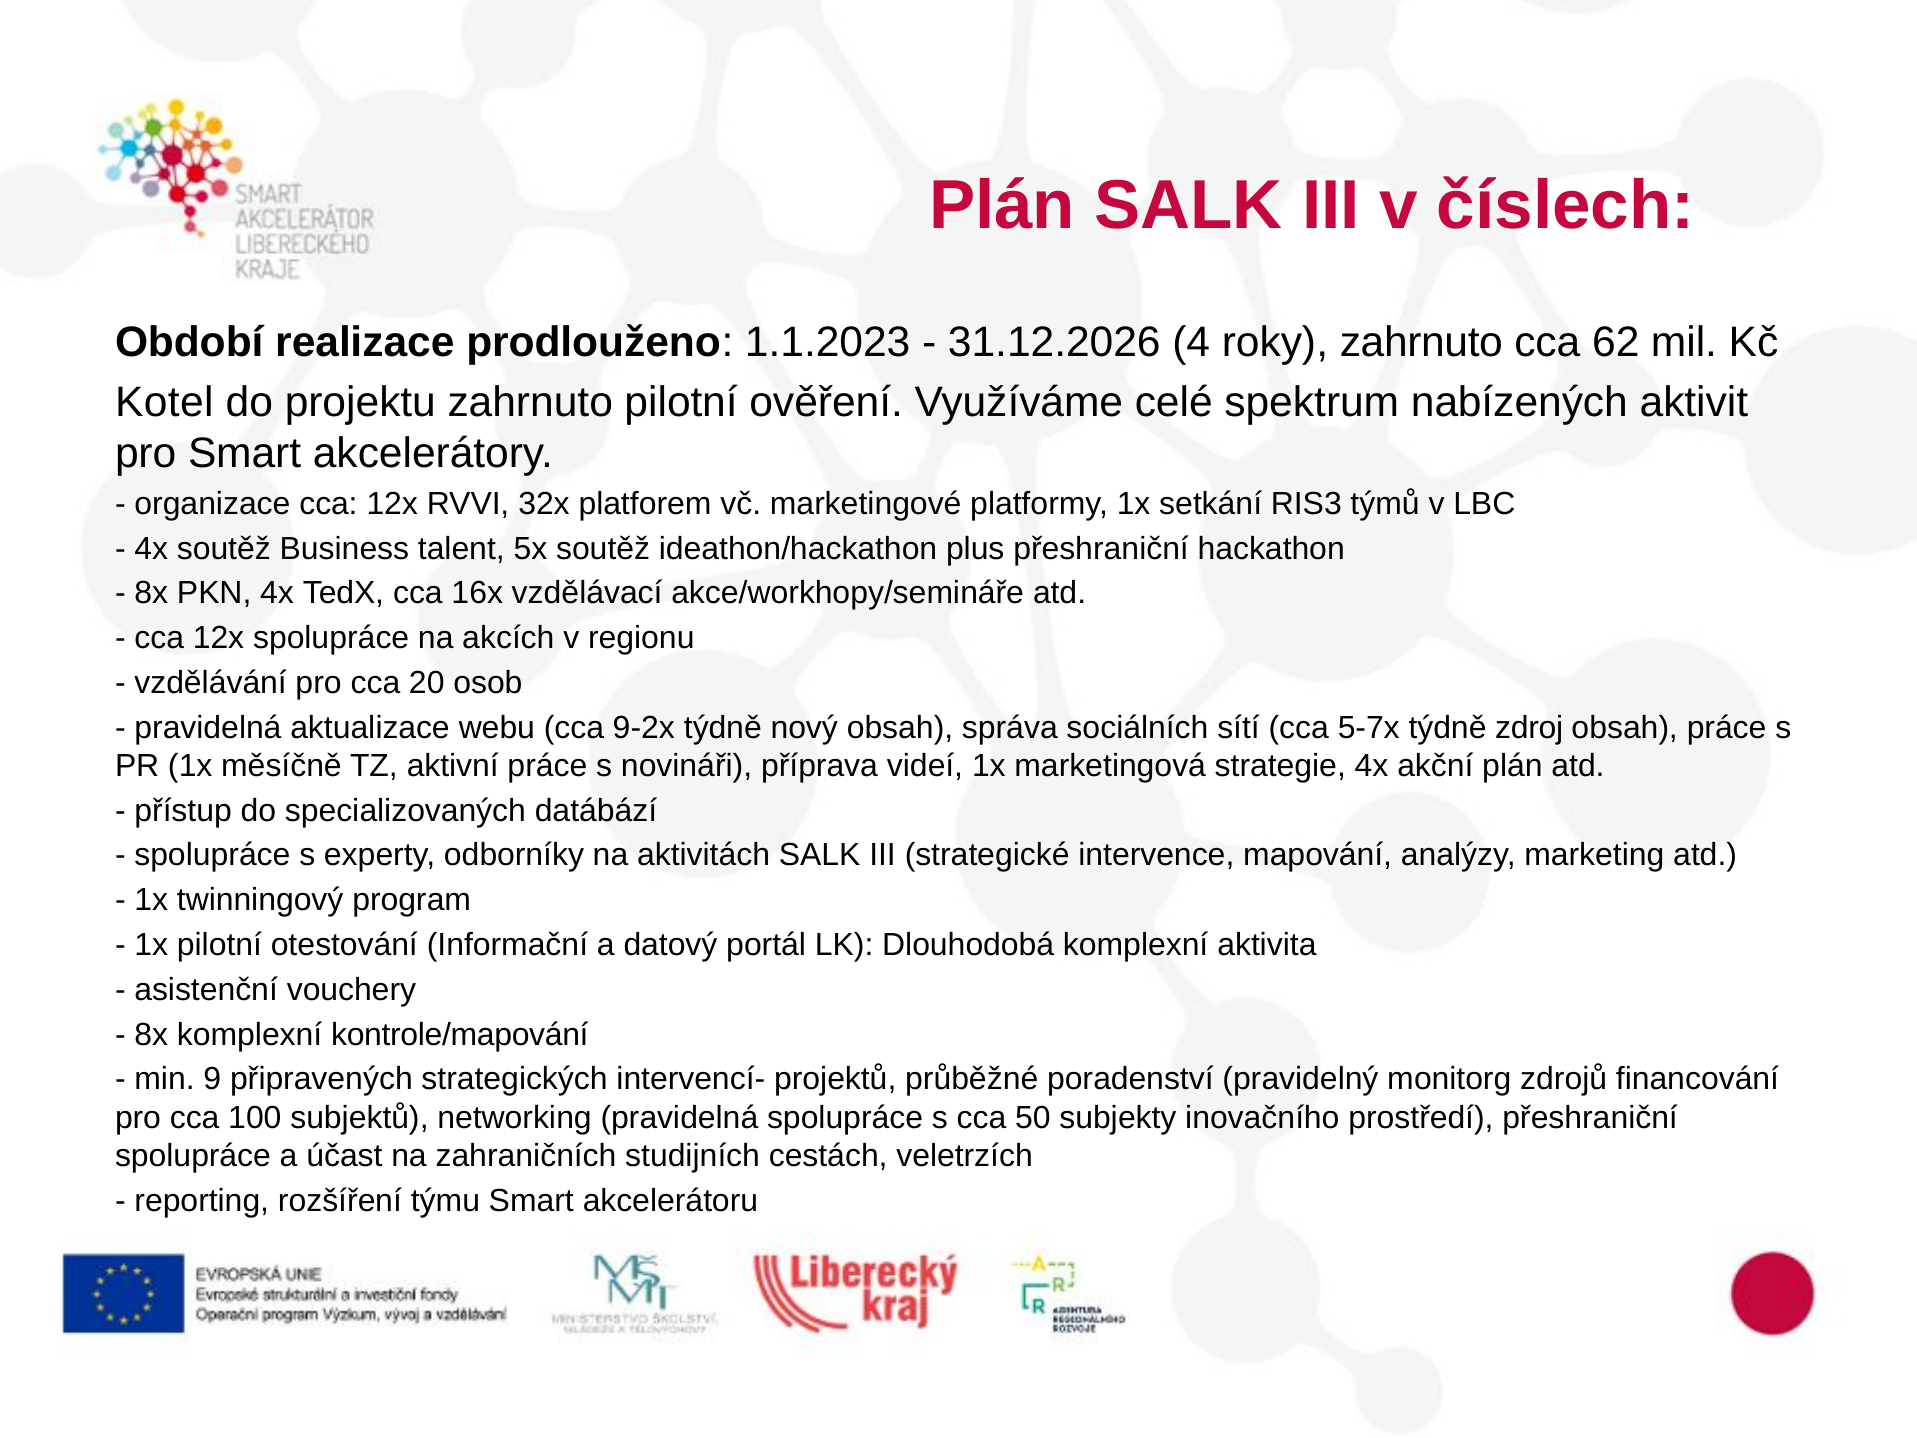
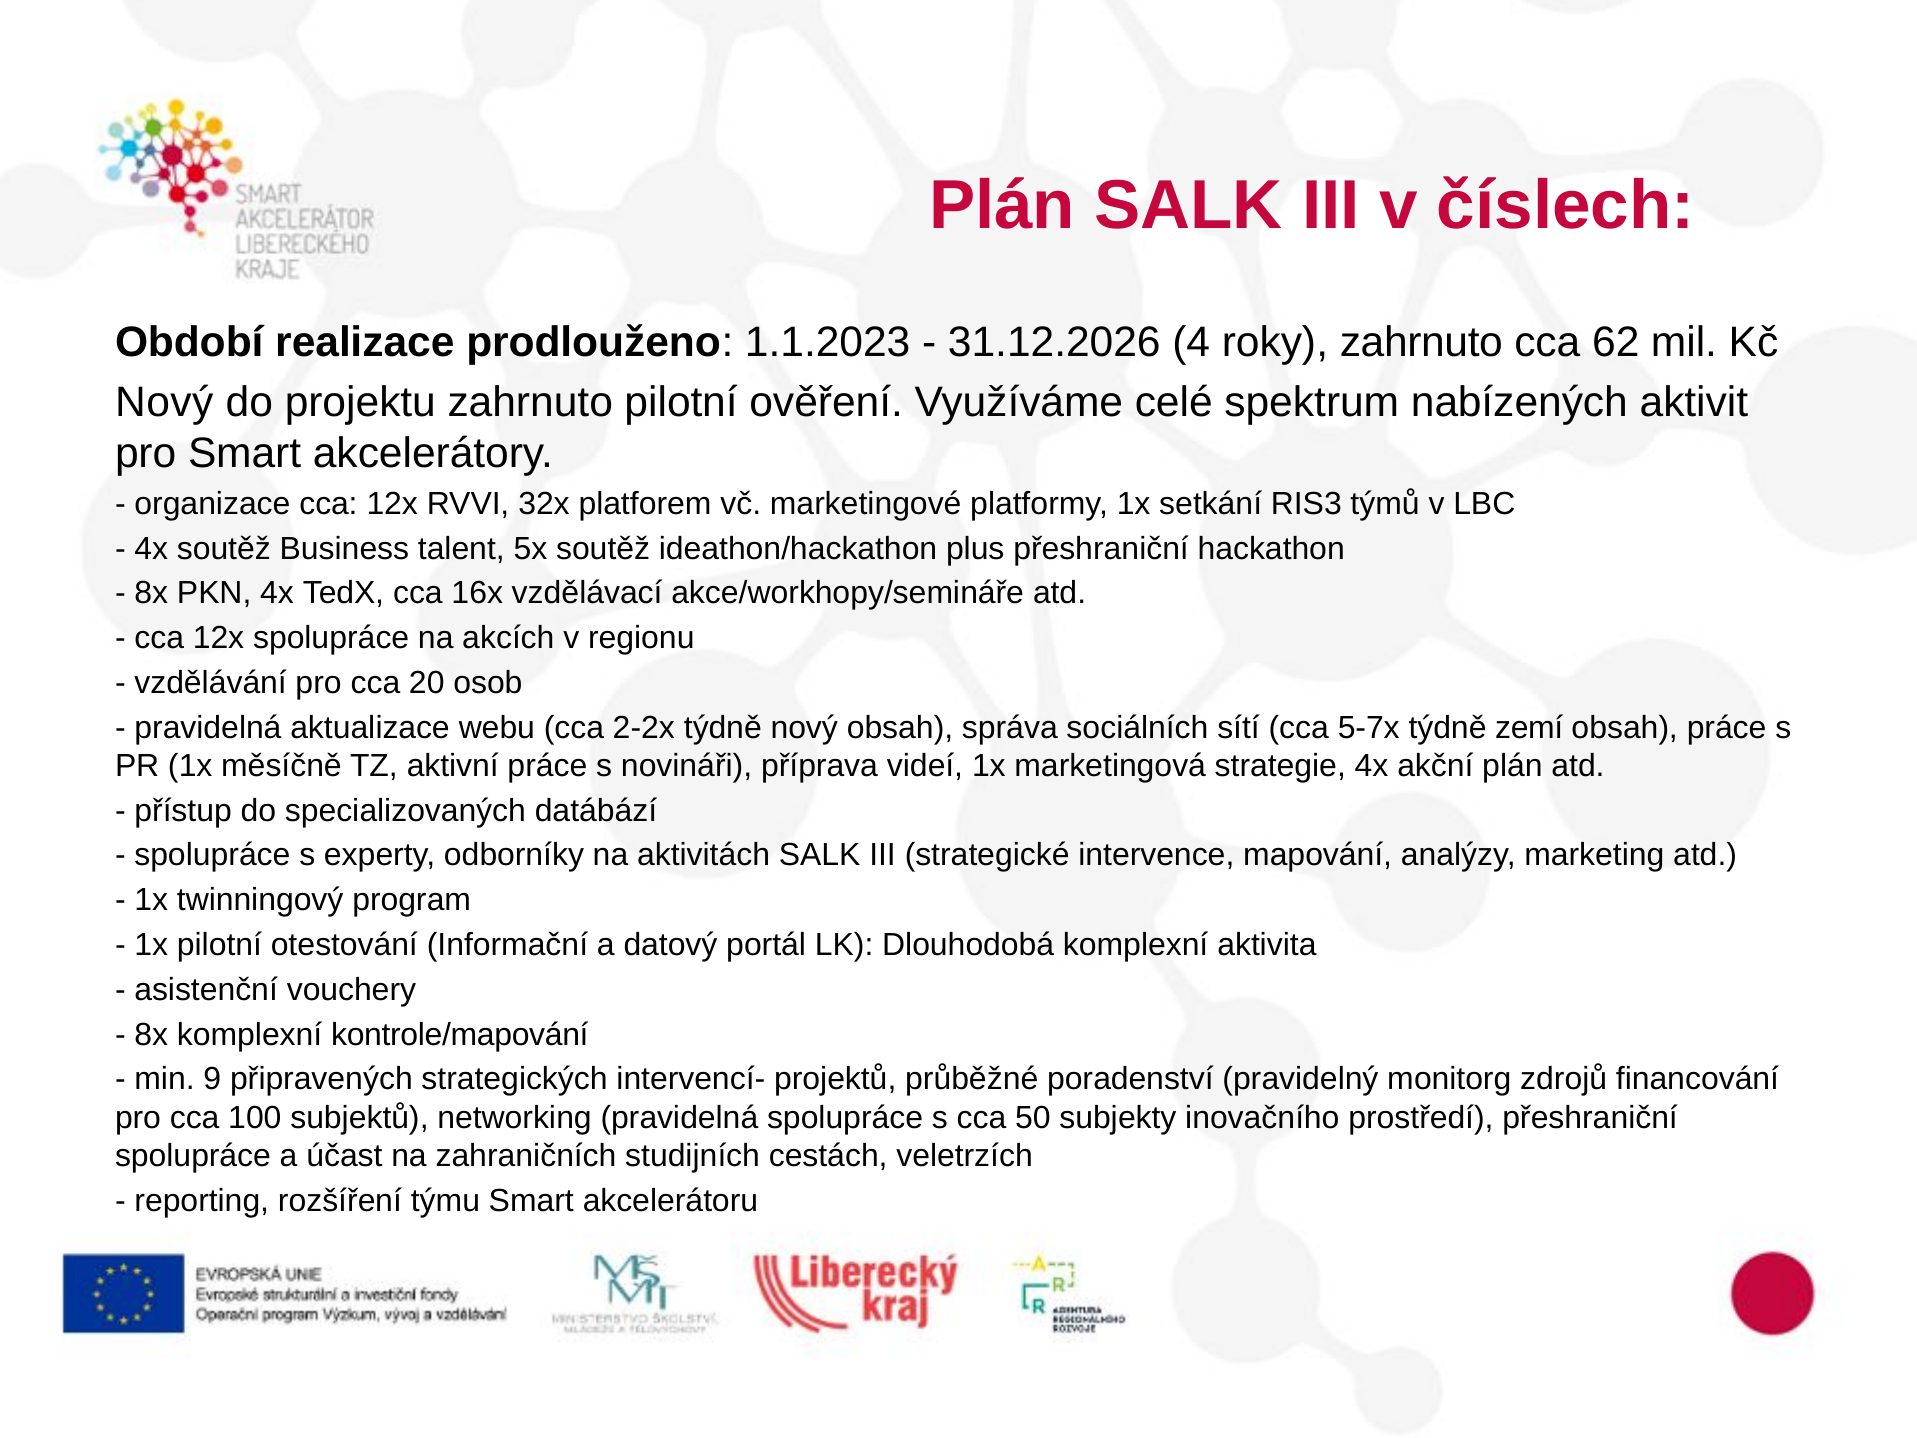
Kotel at (164, 402): Kotel -> Nový
9-2x: 9-2x -> 2-2x
zdroj: zdroj -> zemí
